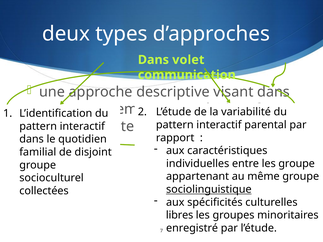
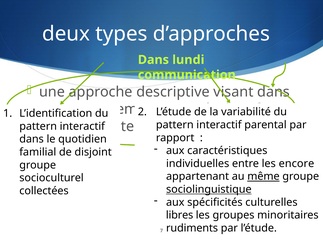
volet: volet -> lundi
les groupe: groupe -> encore
même underline: none -> present
enregistré: enregistré -> rudiments
